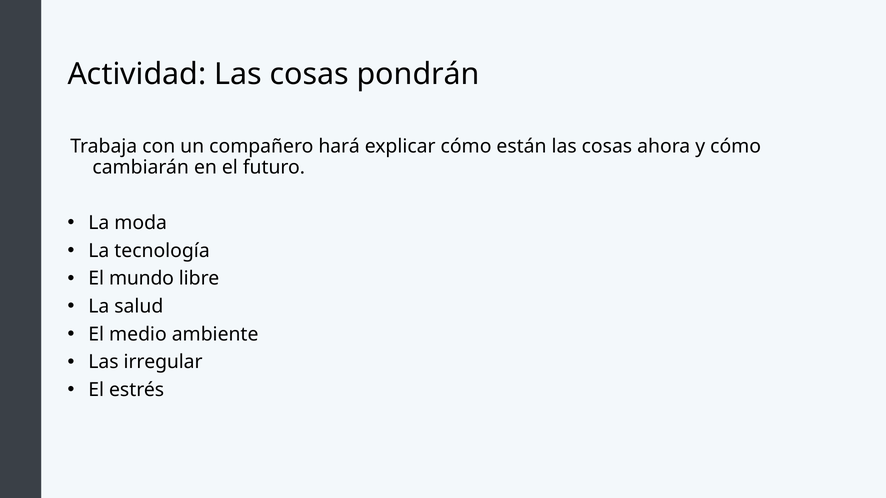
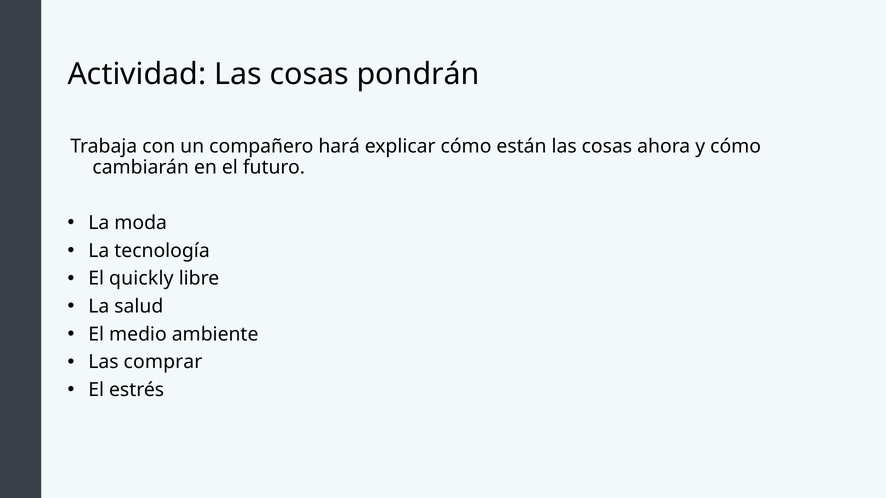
mundo: mundo -> quickly
irregular: irregular -> comprar
